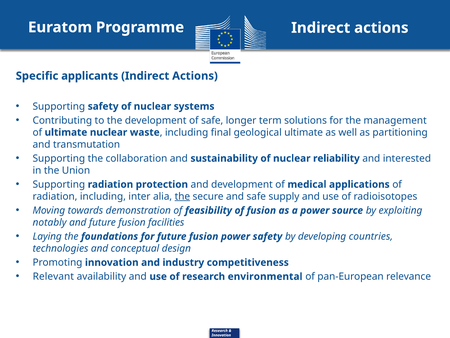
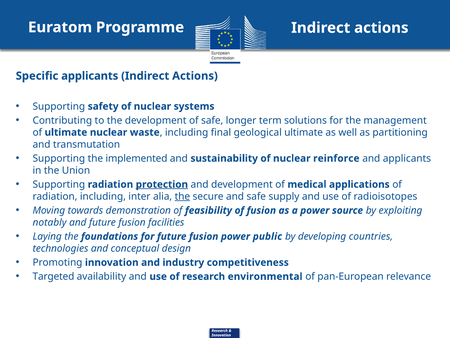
collaboration: collaboration -> implemented
reliability: reliability -> reinforce
and interested: interested -> applicants
protection underline: none -> present
power safety: safety -> public
Relevant: Relevant -> Targeted
